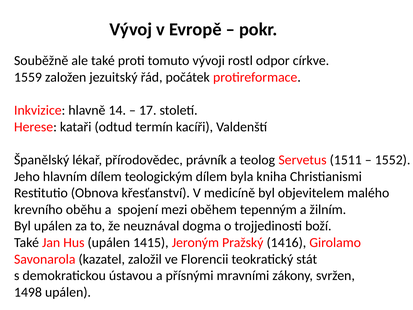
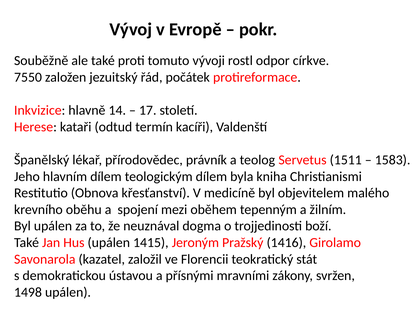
1559: 1559 -> 7550
1552: 1552 -> 1583
